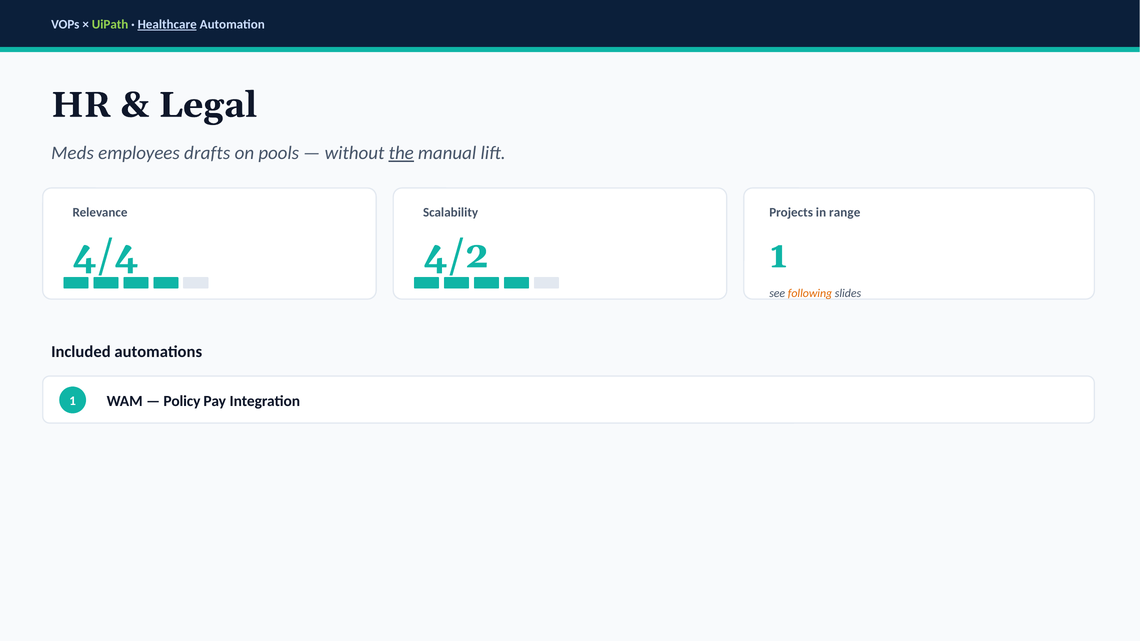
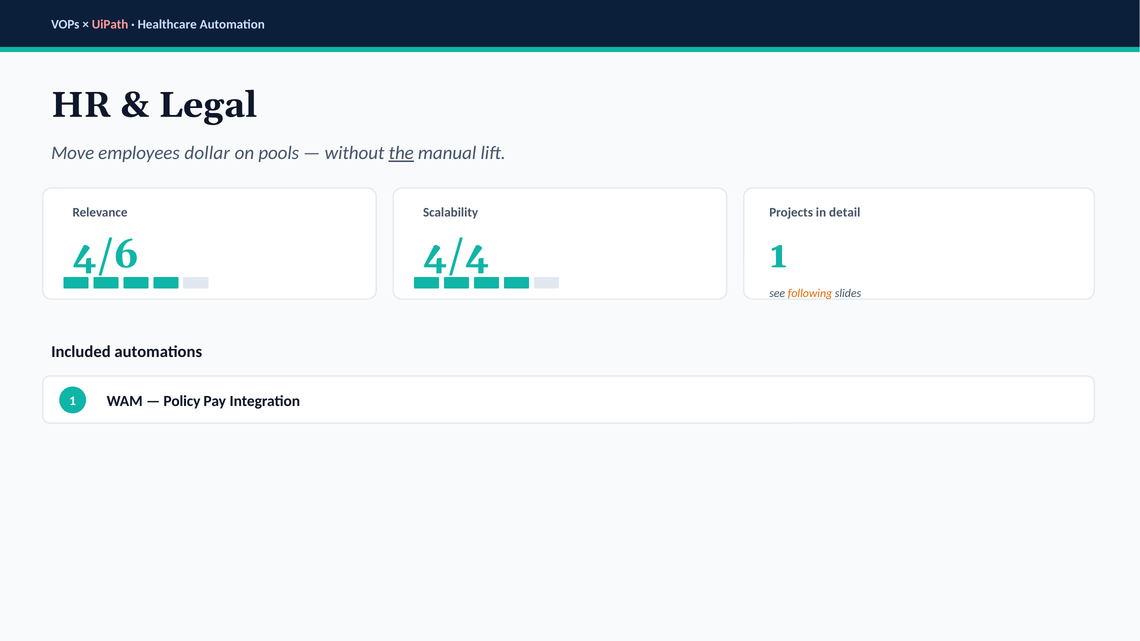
UiPath colour: light green -> pink
Healthcare underline: present -> none
Meds: Meds -> Move
drafts: drafts -> dollar
range: range -> detail
4/4: 4/4 -> 4/6
4/2: 4/2 -> 4/4
